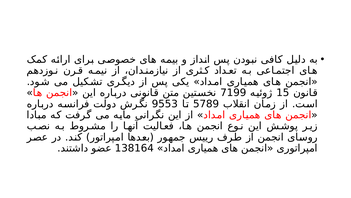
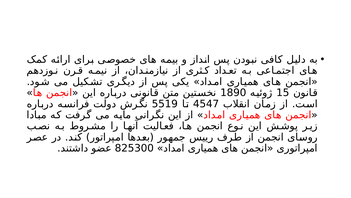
7199: 7199 -> 1890
9553: 9553 -> 5519
5789: 5789 -> 4547
138164: 138164 -> 825300
